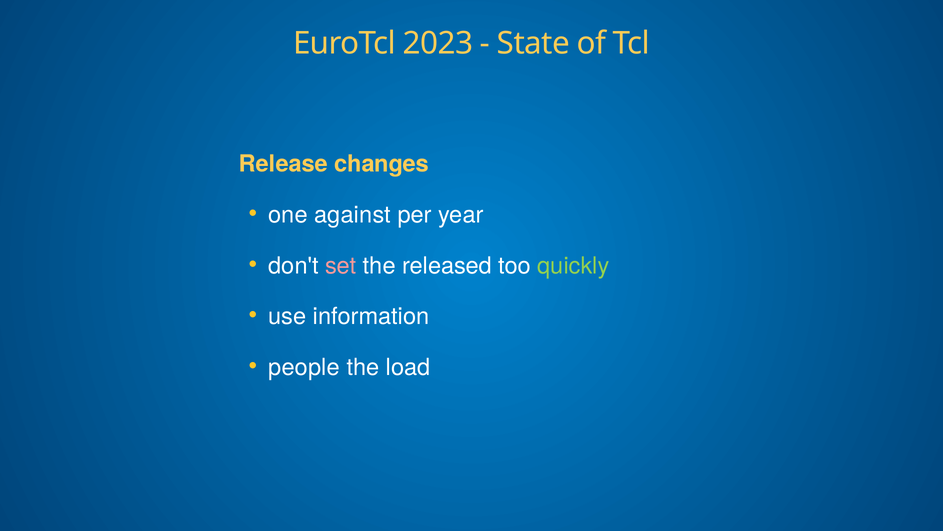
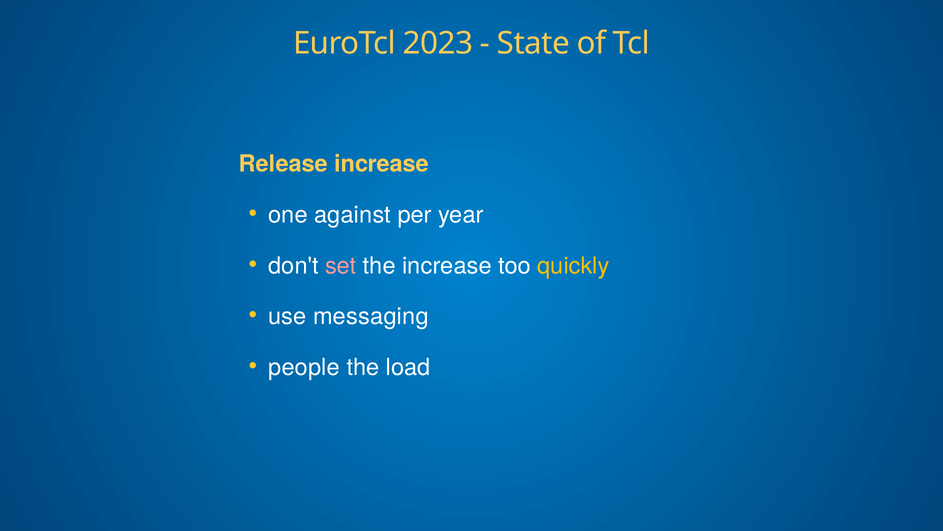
Release changes: changes -> increase
the released: released -> increase
quickly colour: light green -> yellow
information: information -> messaging
